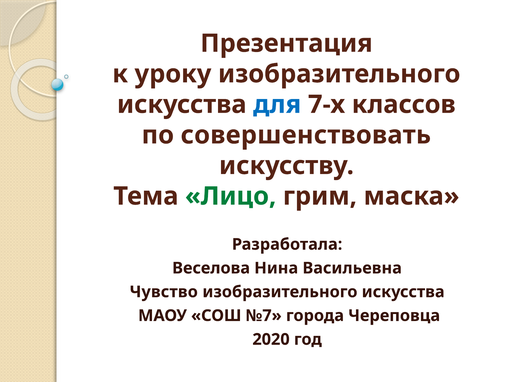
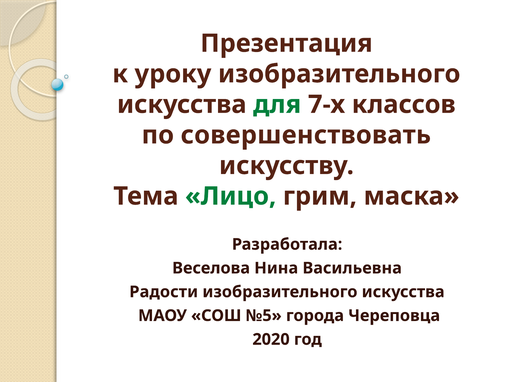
для colour: blue -> green
Чувство: Чувство -> Радости
№7: №7 -> №5
